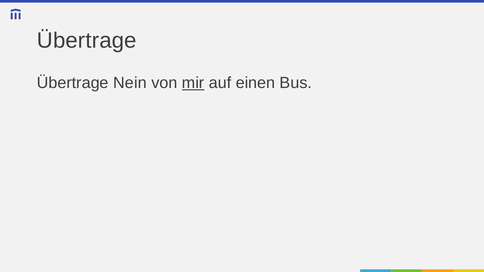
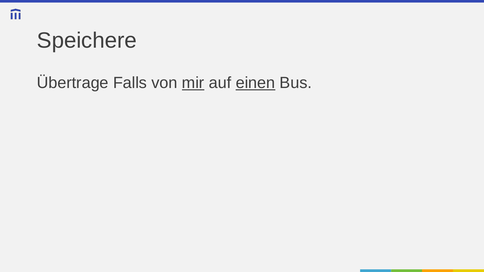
Übertrage at (87, 41): Übertrage -> Speichere
Nein: Nein -> Falls
einen underline: none -> present
